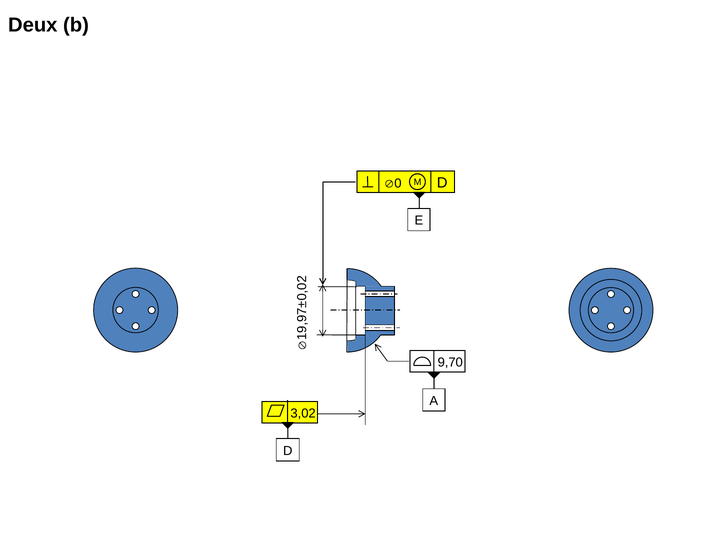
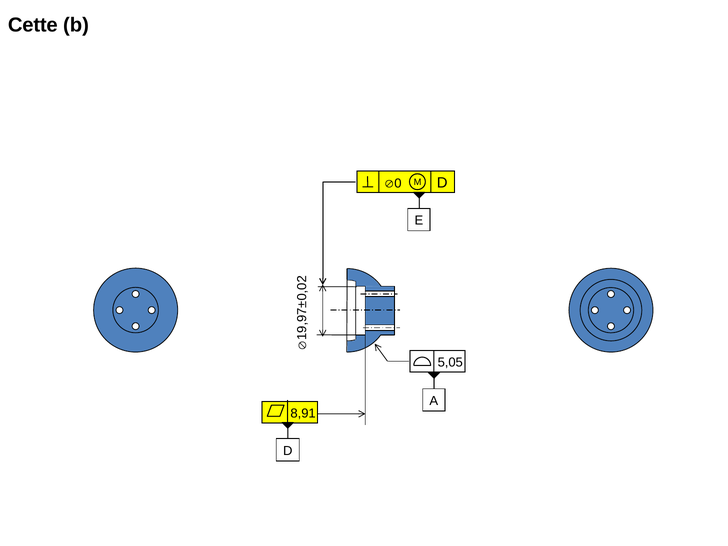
Deux: Deux -> Cette
9,70: 9,70 -> 5,05
3,02: 3,02 -> 8,91
